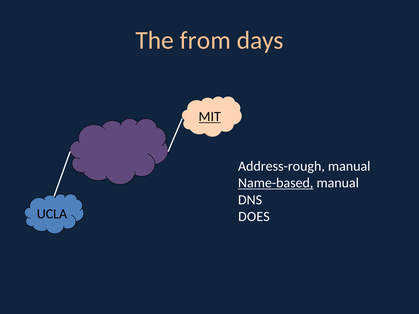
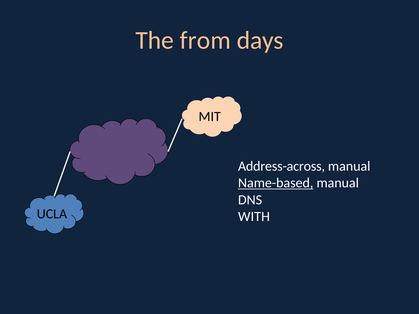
MIT underline: present -> none
Address-rough: Address-rough -> Address-across
DOES: DOES -> WITH
